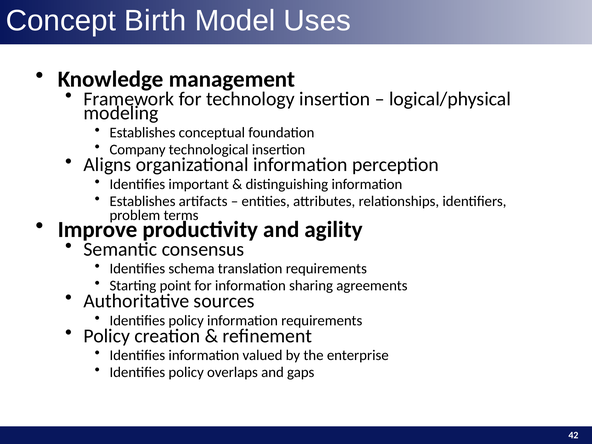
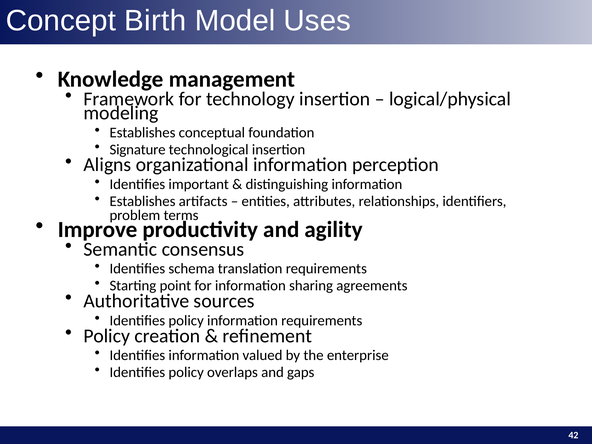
Company: Company -> Signature
